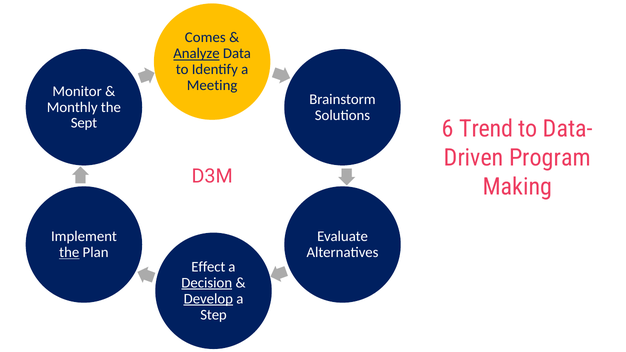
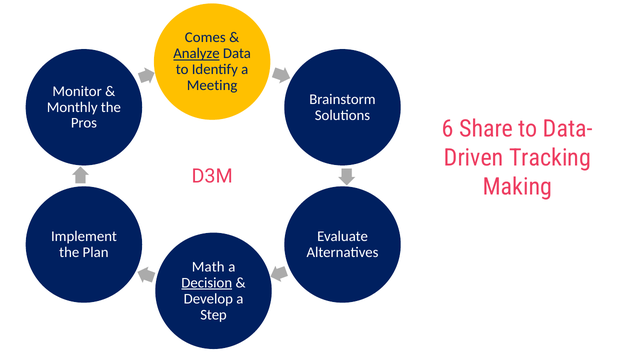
Sept: Sept -> Pros
Trend: Trend -> Share
Program: Program -> Tracking
the at (69, 253) underline: present -> none
Effect: Effect -> Math
Develop underline: present -> none
